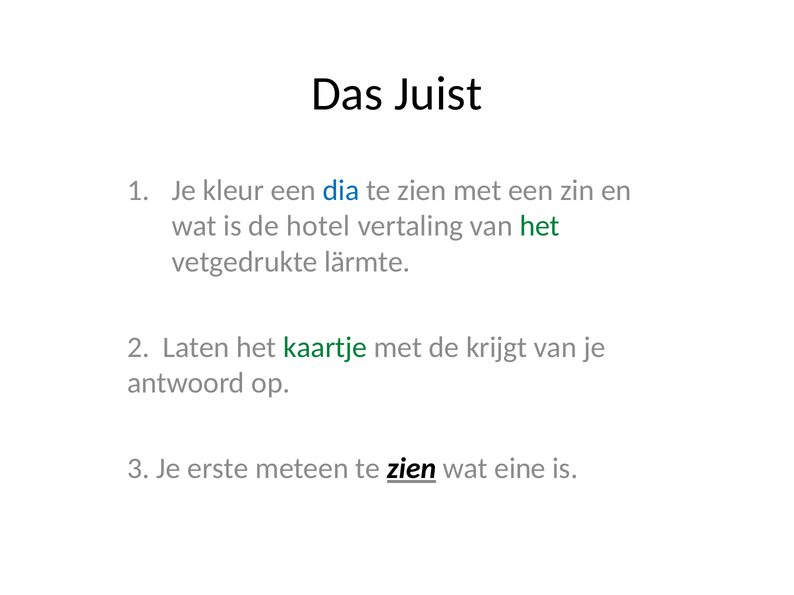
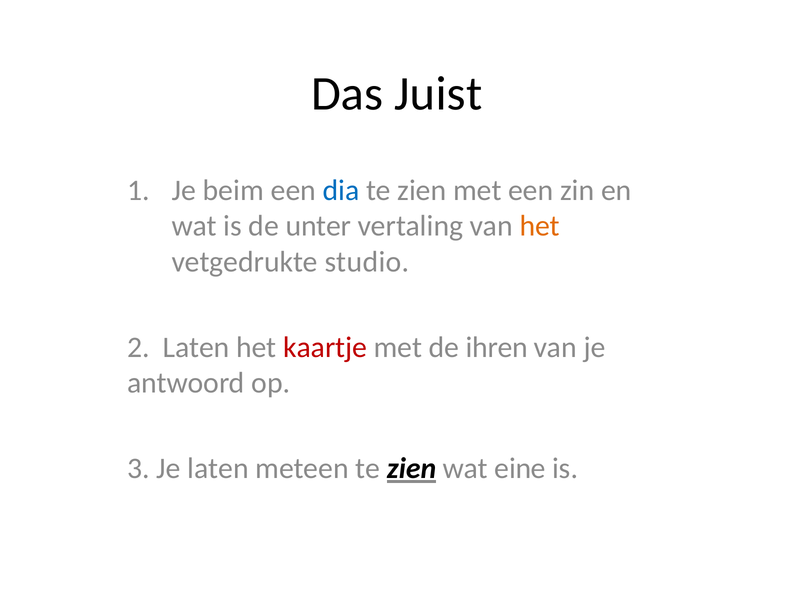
kleur: kleur -> beim
hotel: hotel -> unter
het at (540, 226) colour: green -> orange
lärmte: lärmte -> studio
kaartje colour: green -> red
krijgt: krijgt -> ihren
Je erste: erste -> laten
